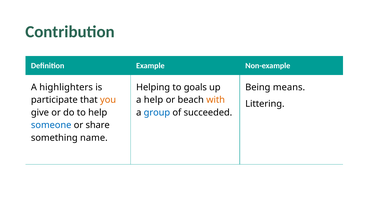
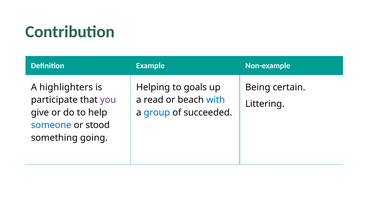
means: means -> certain
you colour: orange -> purple
a help: help -> read
with colour: orange -> blue
share: share -> stood
name: name -> going
